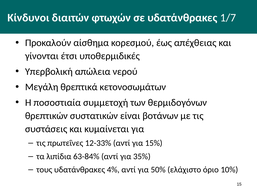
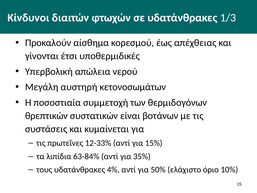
1/7: 1/7 -> 1/3
θρεπτικά: θρεπτικά -> αυστηρή
